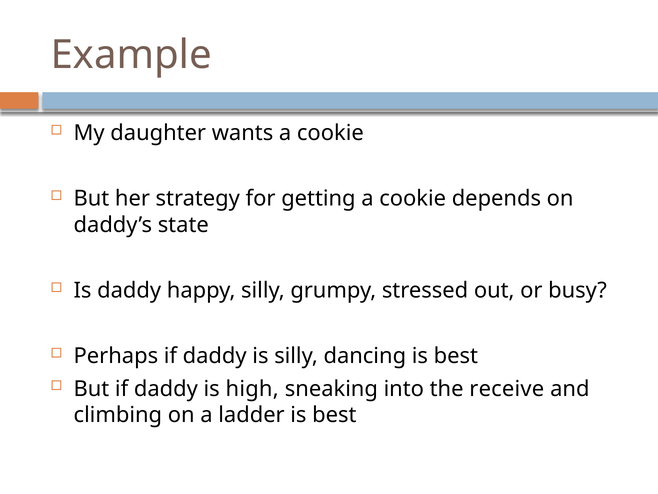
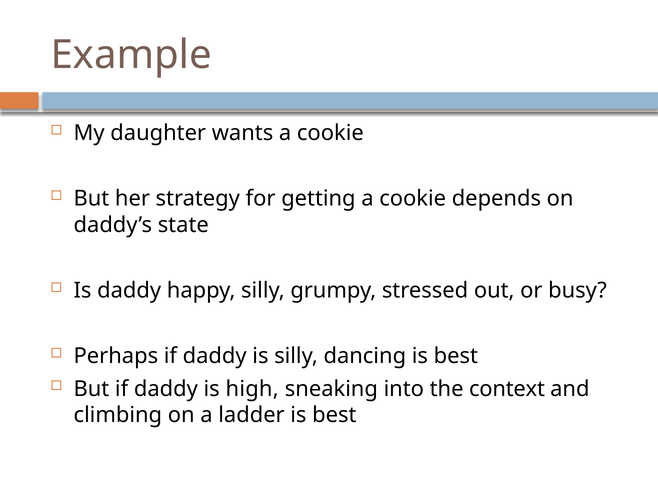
receive: receive -> context
